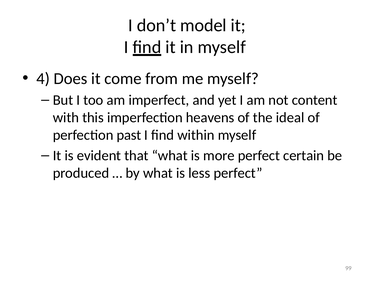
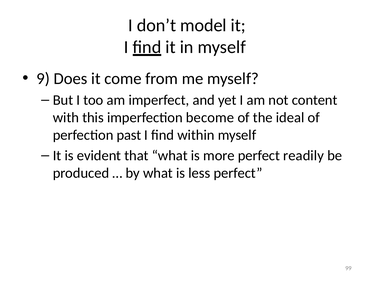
4: 4 -> 9
heavens: heavens -> become
certain: certain -> readily
